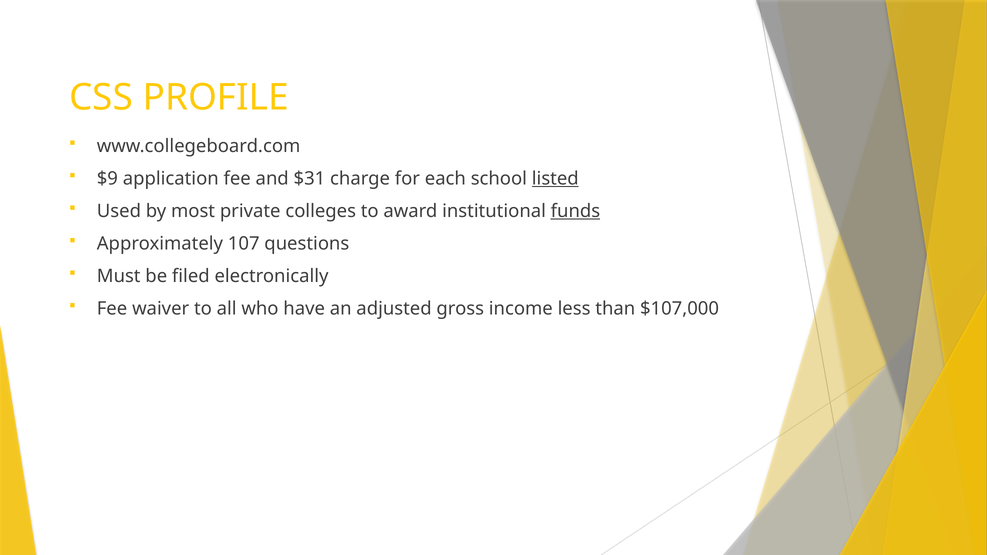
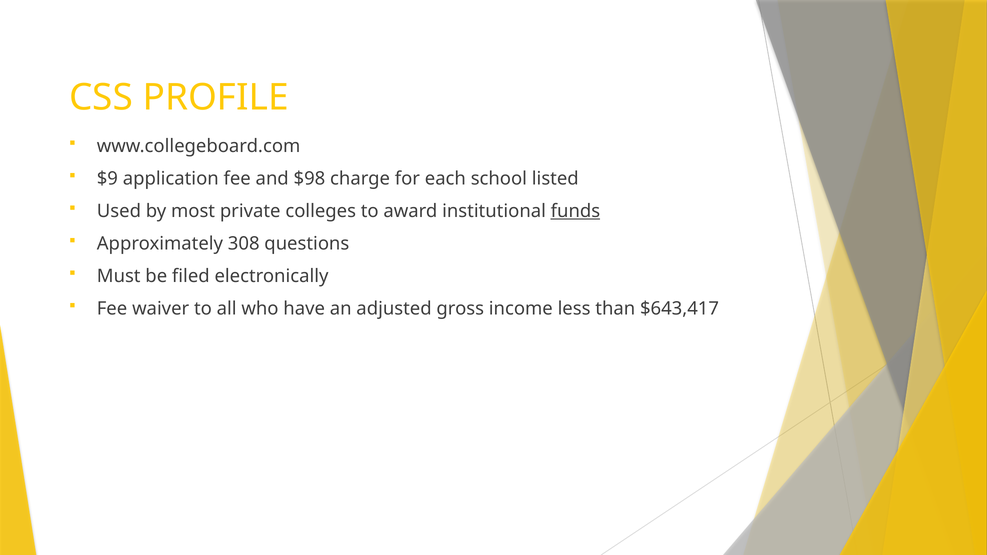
$31: $31 -> $98
listed underline: present -> none
107: 107 -> 308
$107,000: $107,000 -> $643,417
